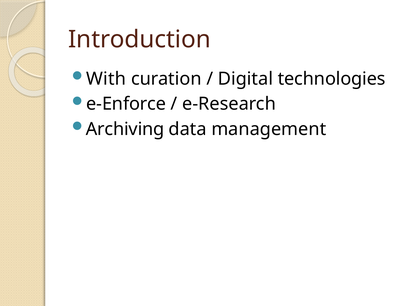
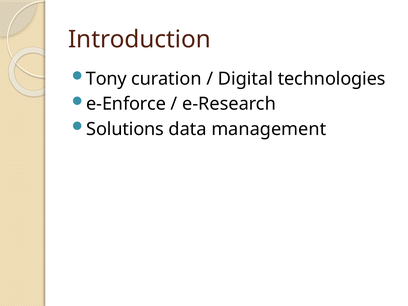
With: With -> Tony
Archiving: Archiving -> Solutions
